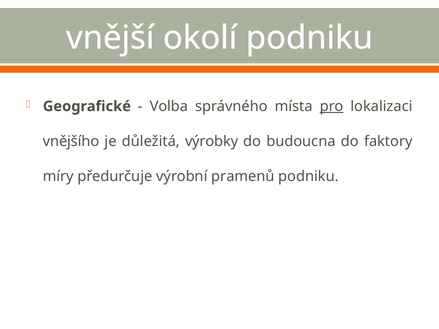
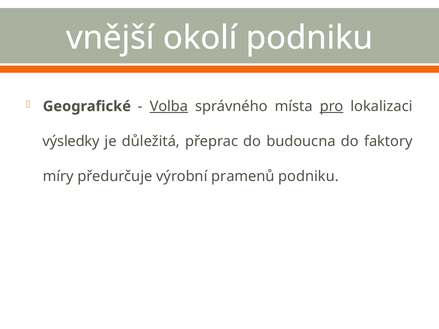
Volba underline: none -> present
vnějšího: vnějšího -> výsledky
výrobky: výrobky -> přeprac
